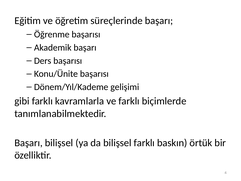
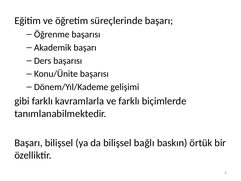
bilişsel farklı: farklı -> bağlı
